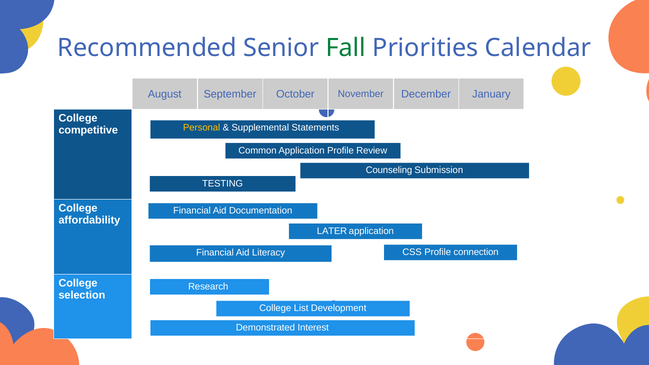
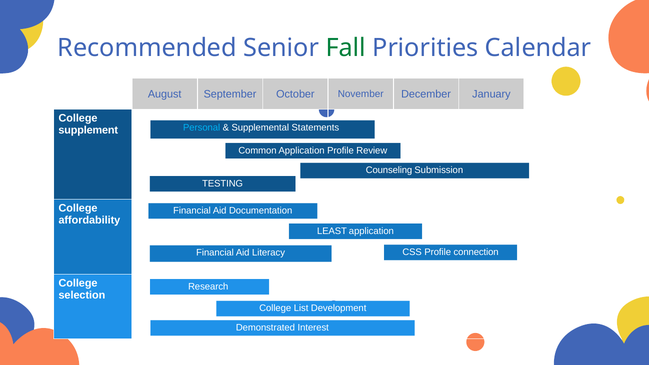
Personal colour: yellow -> light blue
competitive: competitive -> supplement
LATER: LATER -> LEAST
